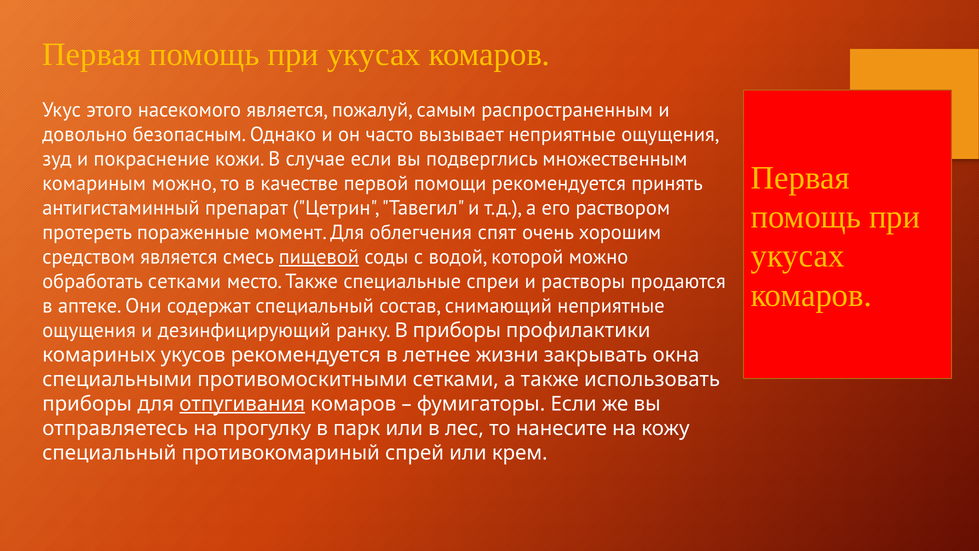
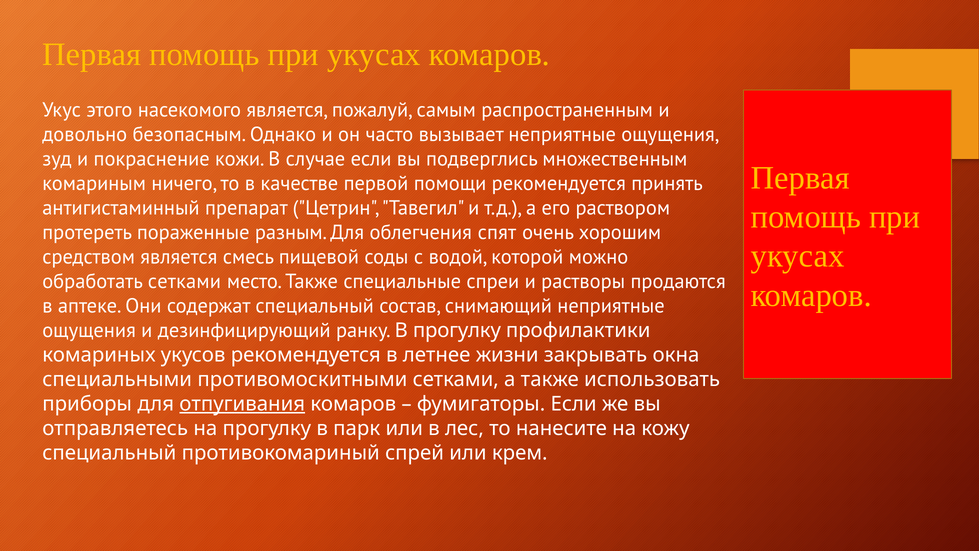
комариным можно: можно -> ничего
момент: момент -> разным
пищевой underline: present -> none
В приборы: приборы -> прогулку
